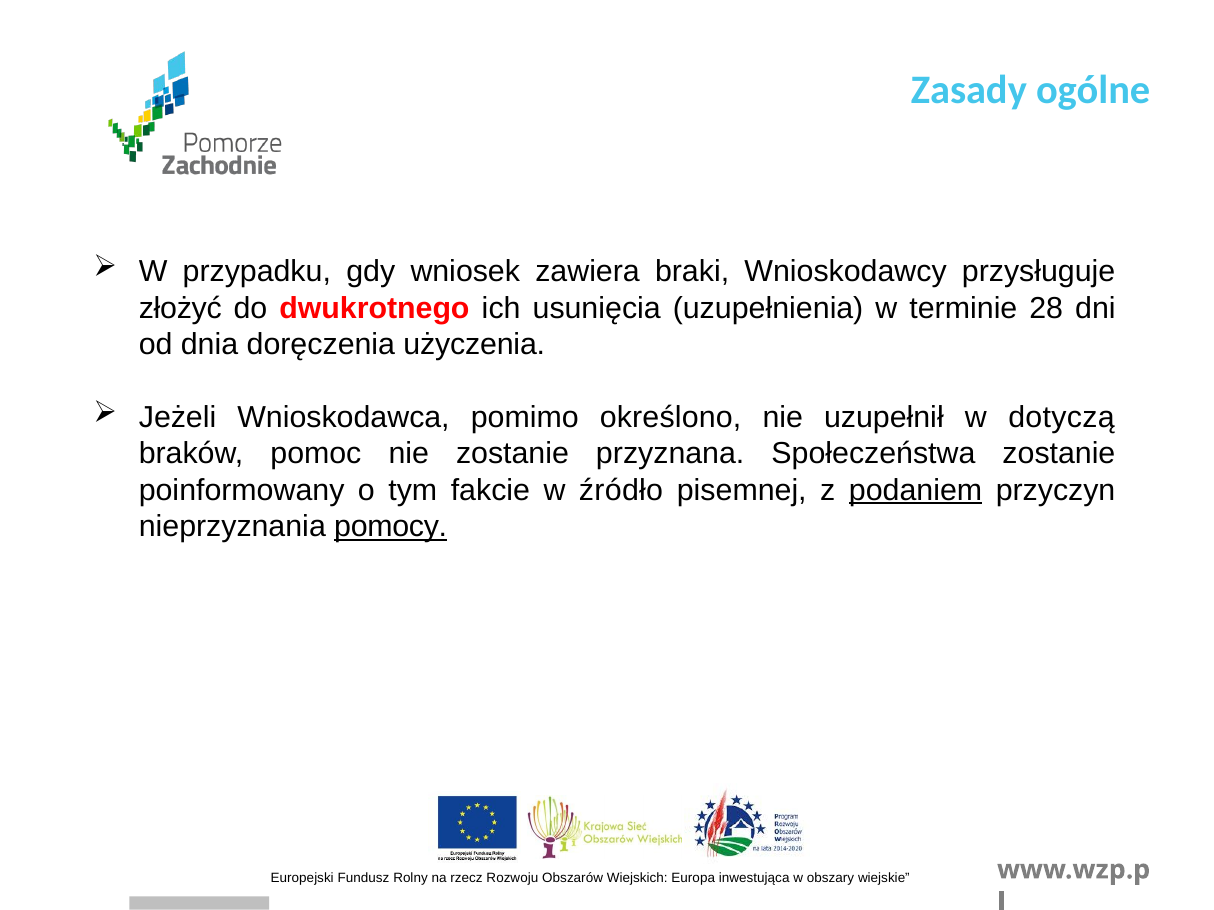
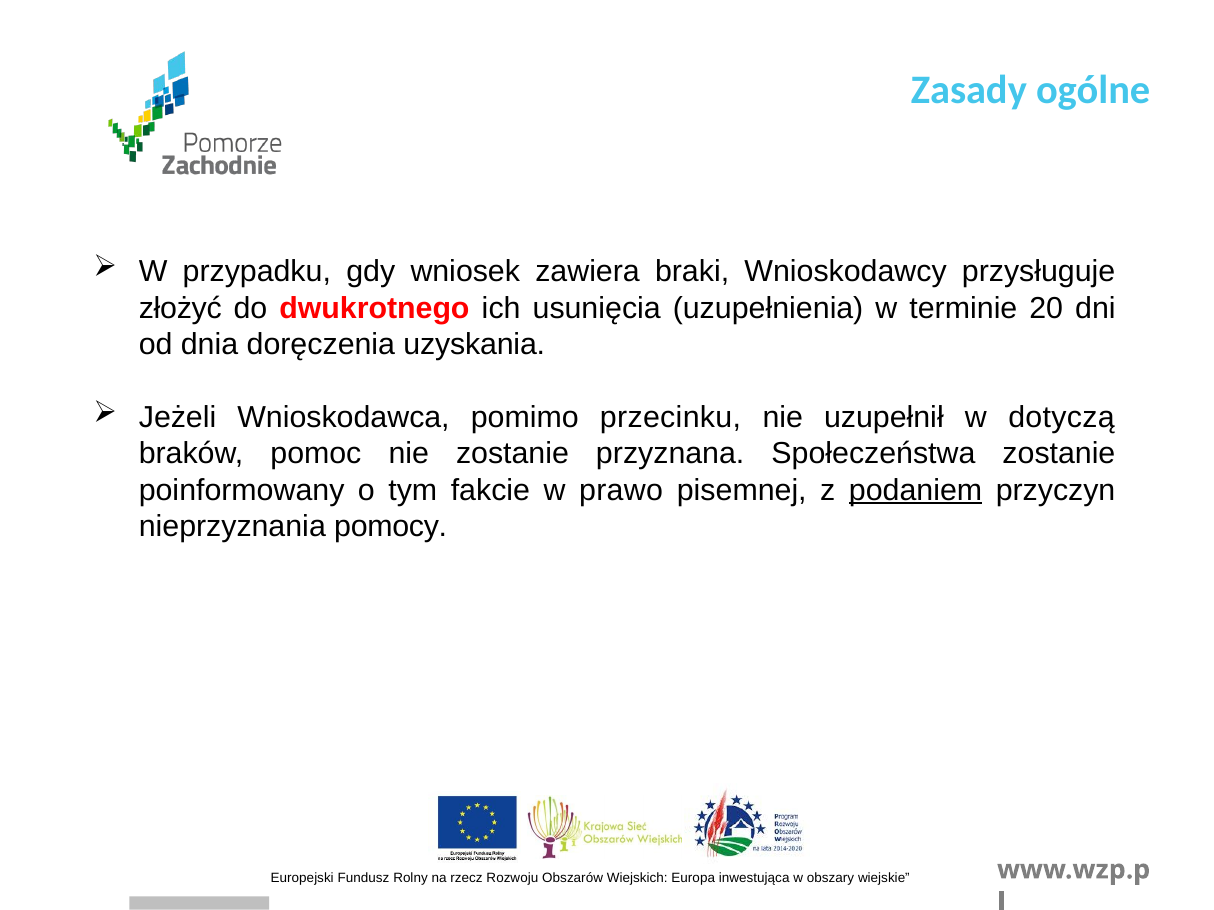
28: 28 -> 20
użyczenia: użyczenia -> uzyskania
określono: określono -> przecinku
źródło: źródło -> prawo
pomocy underline: present -> none
